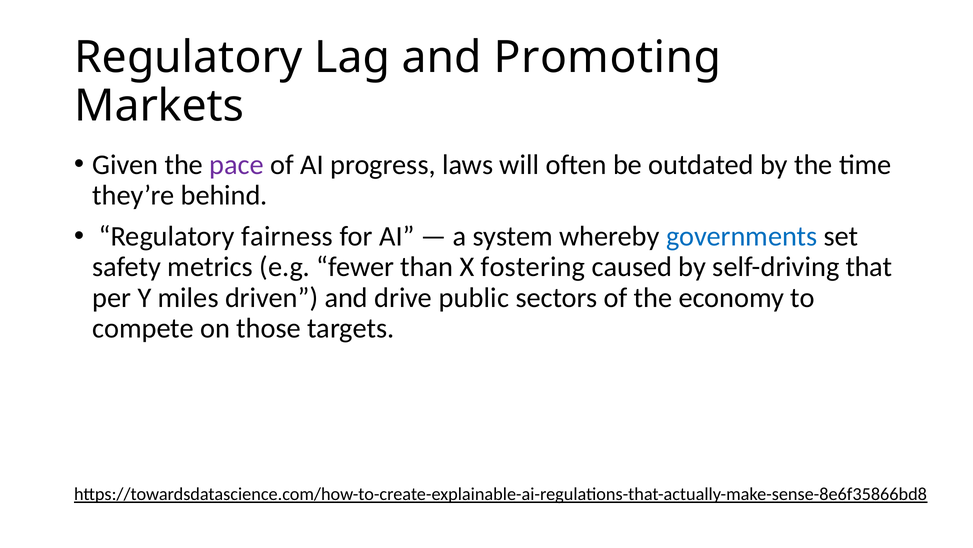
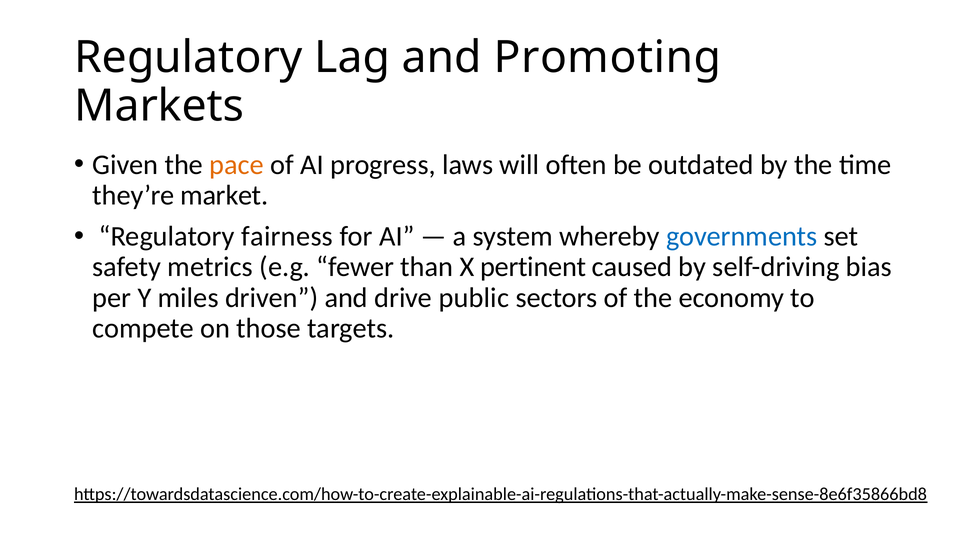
pace colour: purple -> orange
behind: behind -> market
fostering: fostering -> pertinent
that: that -> bias
